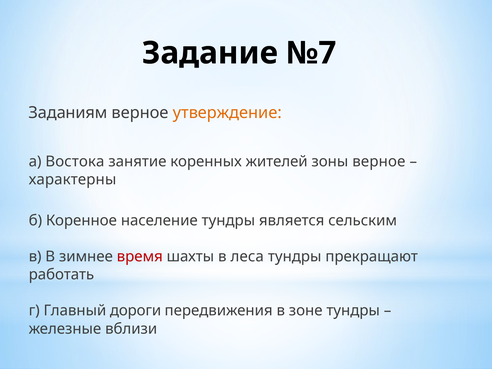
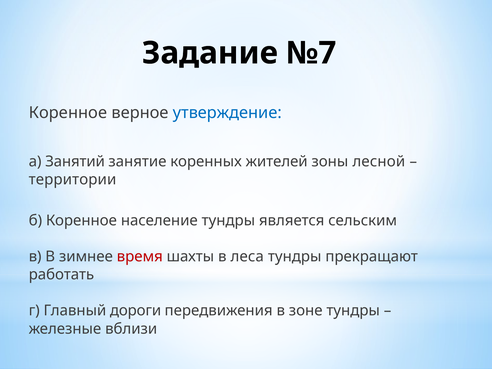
Заданиям at (68, 113): Заданиям -> Коренное
утверждение colour: orange -> blue
Востока: Востока -> Занятий
зоны верное: верное -> лесной
характерны: характерны -> территории
